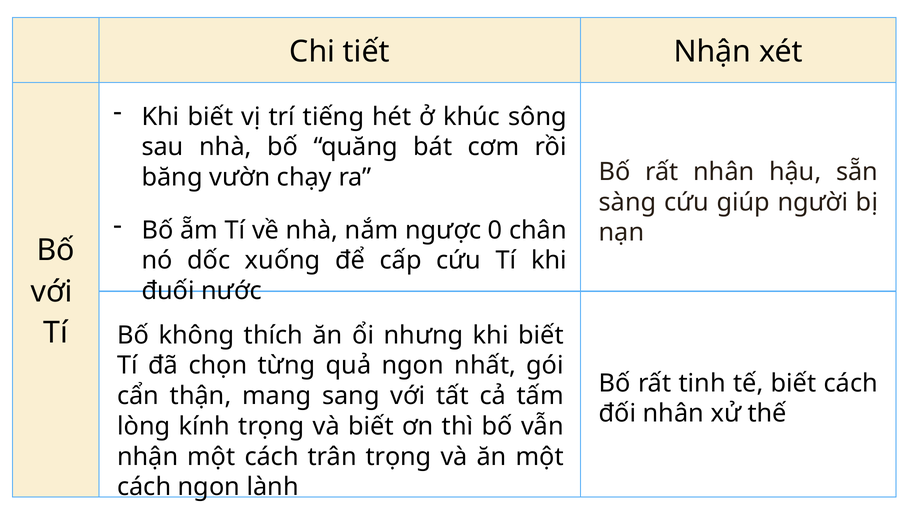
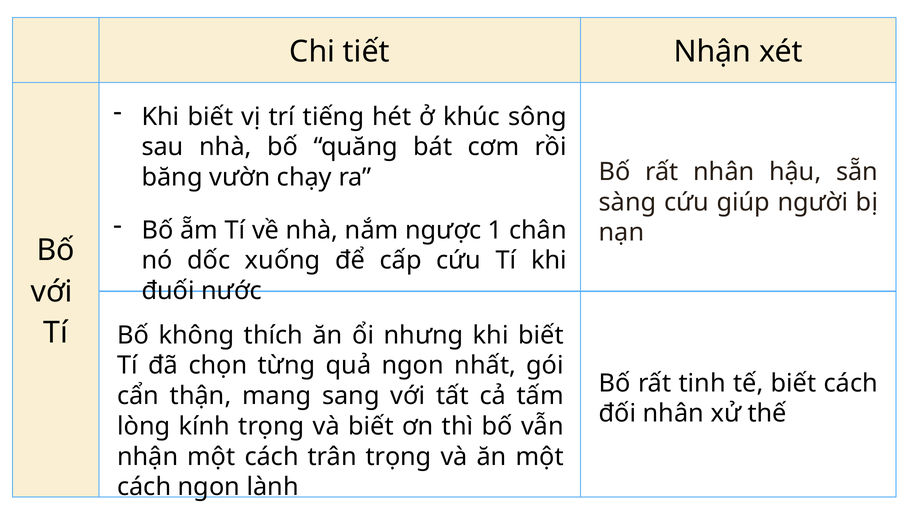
0: 0 -> 1
